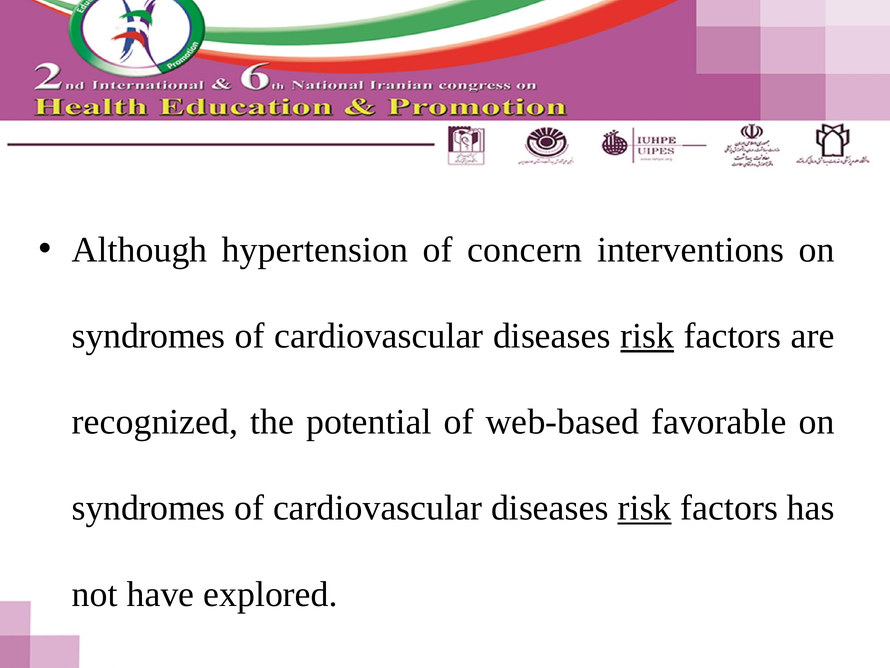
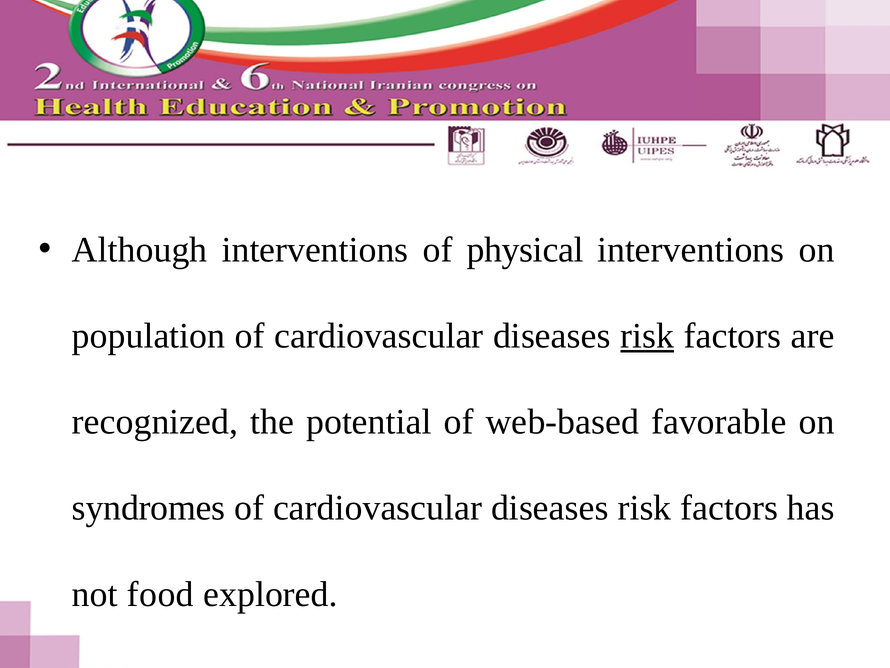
Although hypertension: hypertension -> interventions
concern: concern -> physical
syndromes at (149, 336): syndromes -> population
risk at (645, 508) underline: present -> none
have: have -> food
